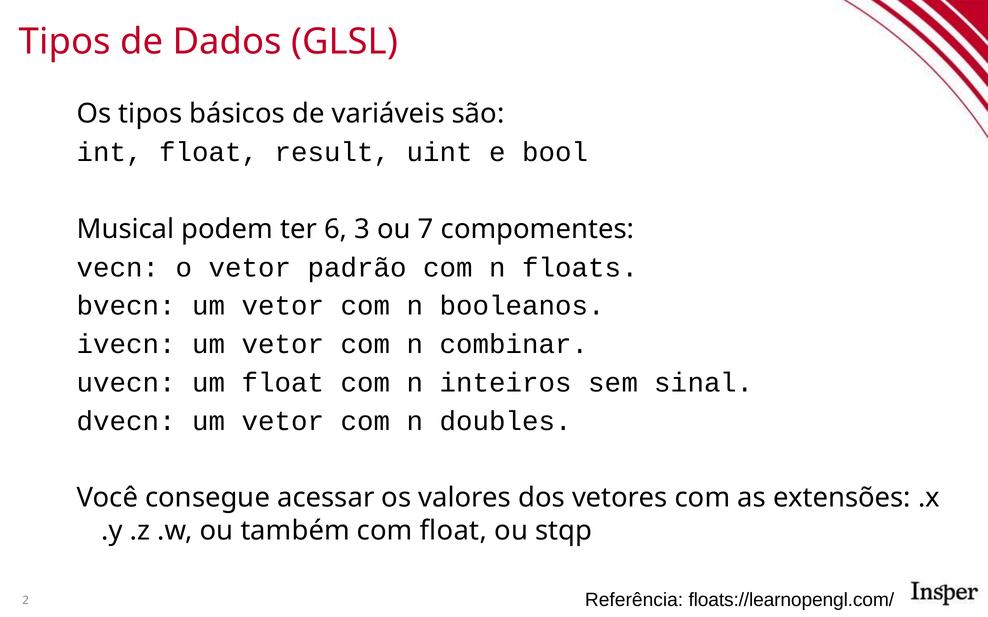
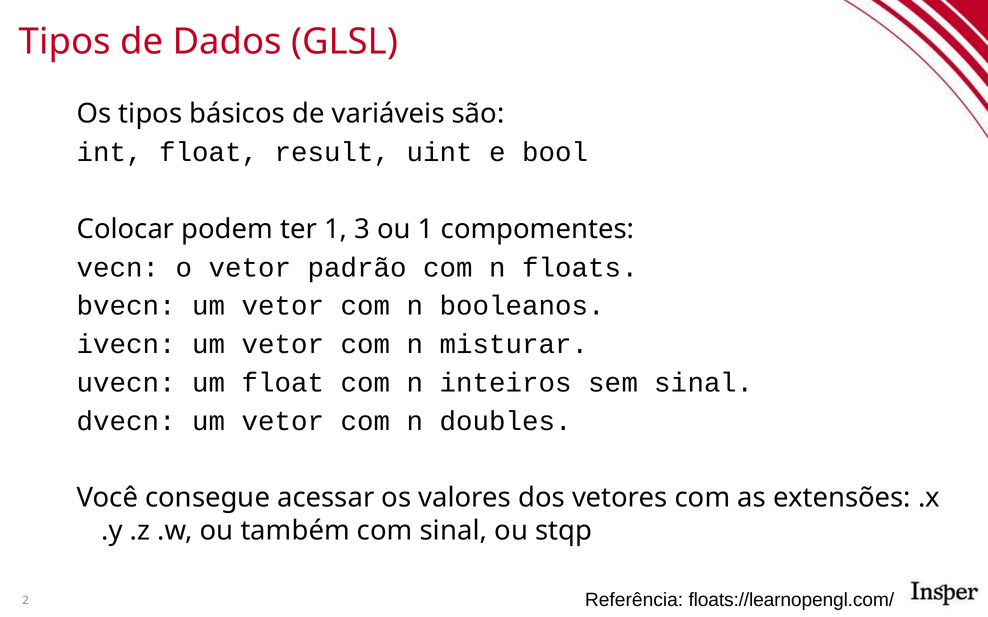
Musical: Musical -> Colocar
ter 6: 6 -> 1
ou 7: 7 -> 1
combinar: combinar -> misturar
com float: float -> sinal
